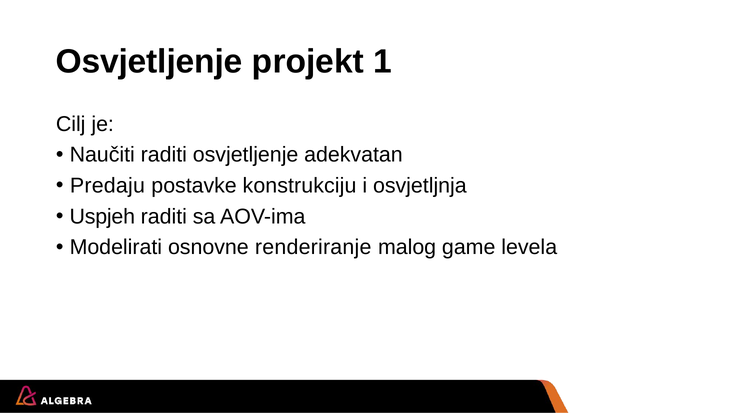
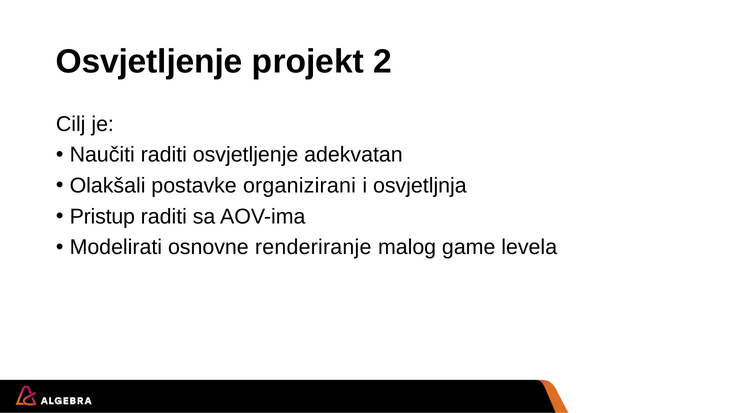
1: 1 -> 2
Predaju: Predaju -> Olakšali
konstrukciju: konstrukciju -> organizirani
Uspjeh: Uspjeh -> Pristup
